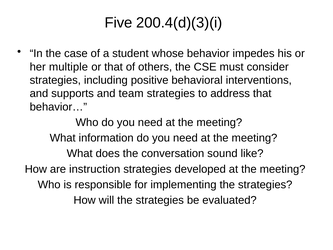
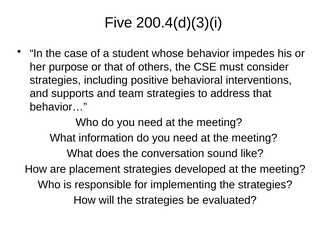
multiple: multiple -> purpose
instruction: instruction -> placement
